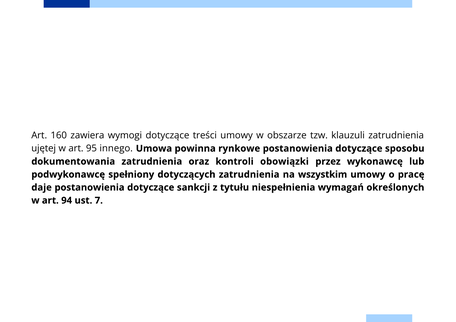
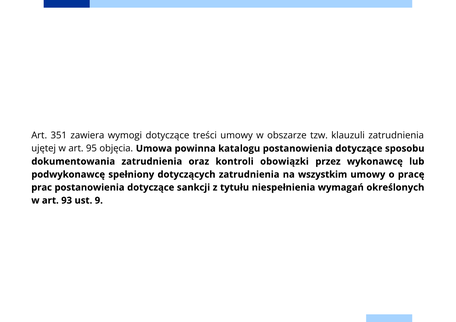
160: 160 -> 351
innego: innego -> objęcia
rynkowe: rynkowe -> katalogu
daje: daje -> prac
94: 94 -> 93
7: 7 -> 9
